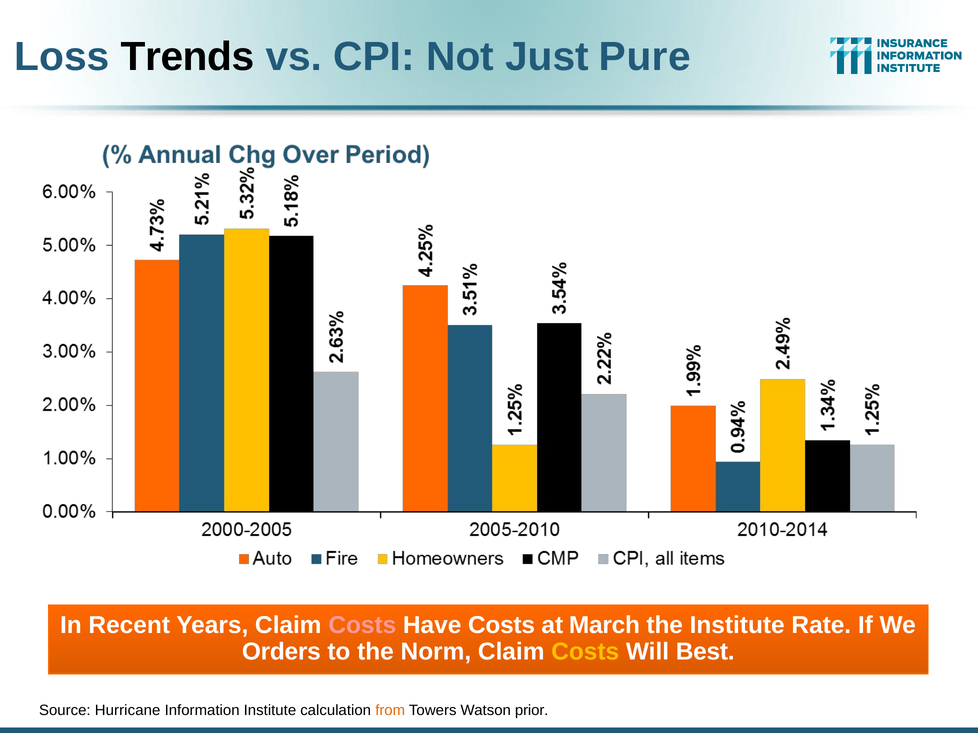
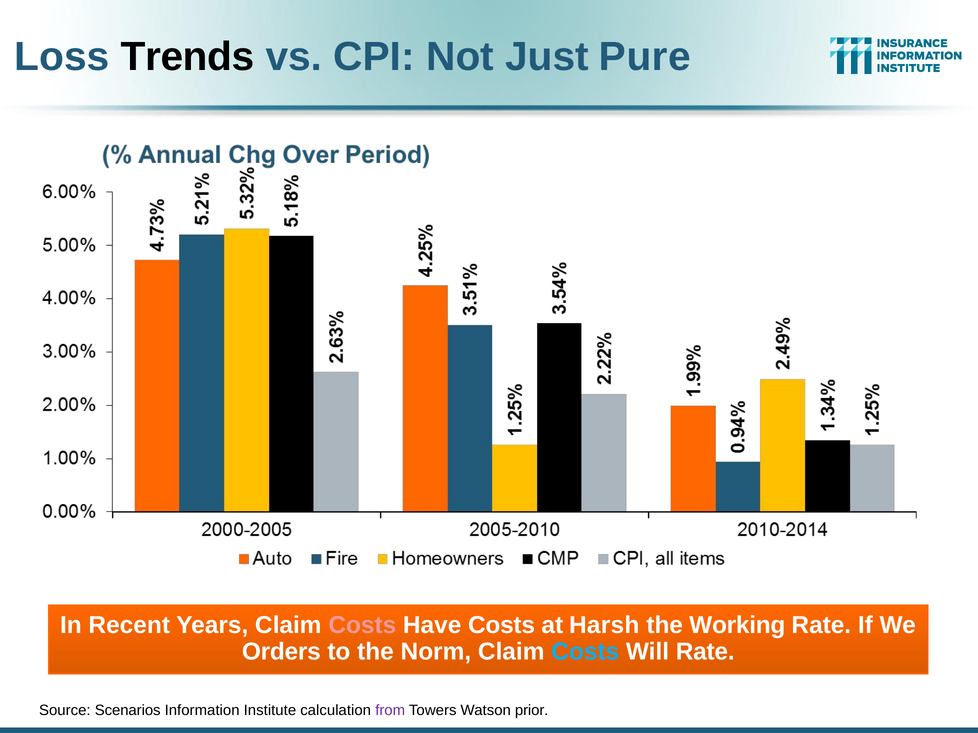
March: March -> Harsh
the Institute: Institute -> Working
Costs at (585, 652) colour: yellow -> light blue
Will Best: Best -> Rate
Hurricane: Hurricane -> Scenarios
from colour: orange -> purple
